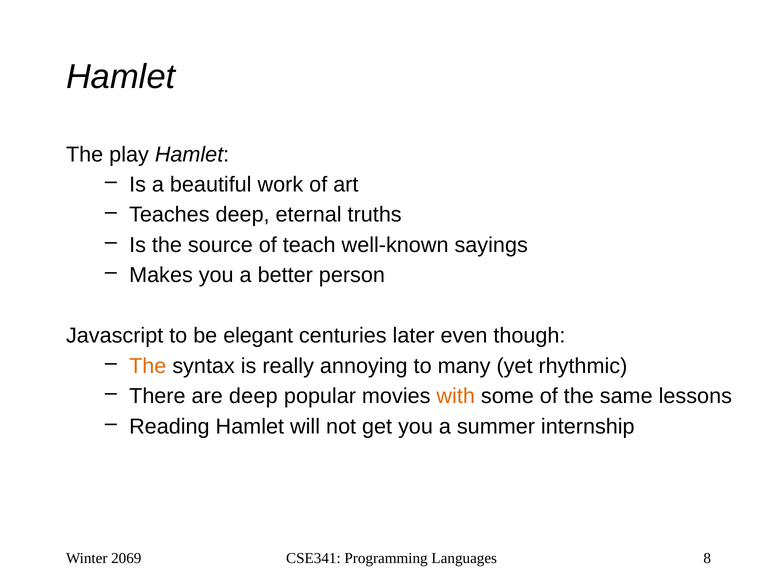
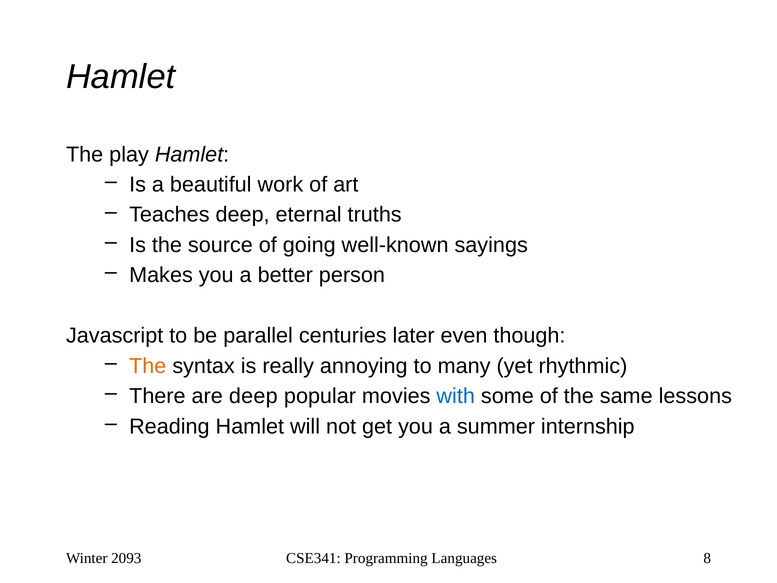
teach: teach -> going
elegant: elegant -> parallel
with colour: orange -> blue
2069: 2069 -> 2093
